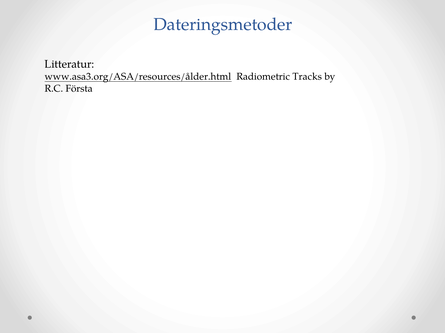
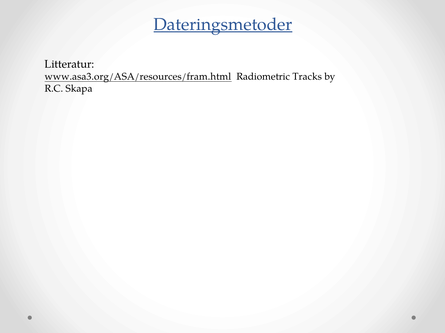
Dateringsmetoder underline: none -> present
www.asa3.org/ASA/resources/ålder.html: www.asa3.org/ASA/resources/ålder.html -> www.asa3.org/ASA/resources/fram.html
Första: Första -> Skapa
